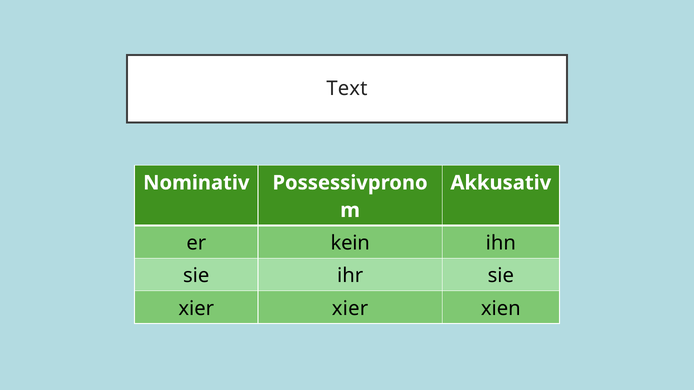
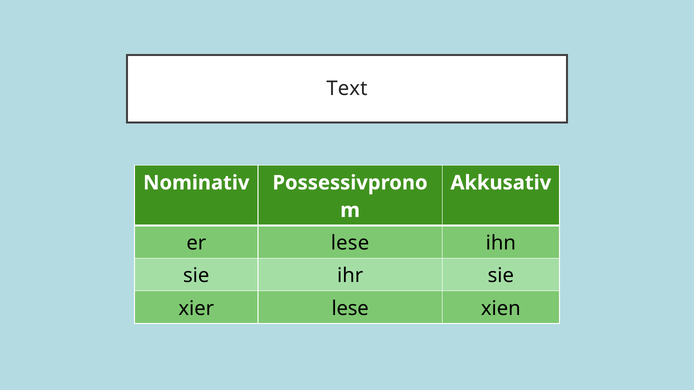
er kein: kein -> lese
xier xier: xier -> lese
